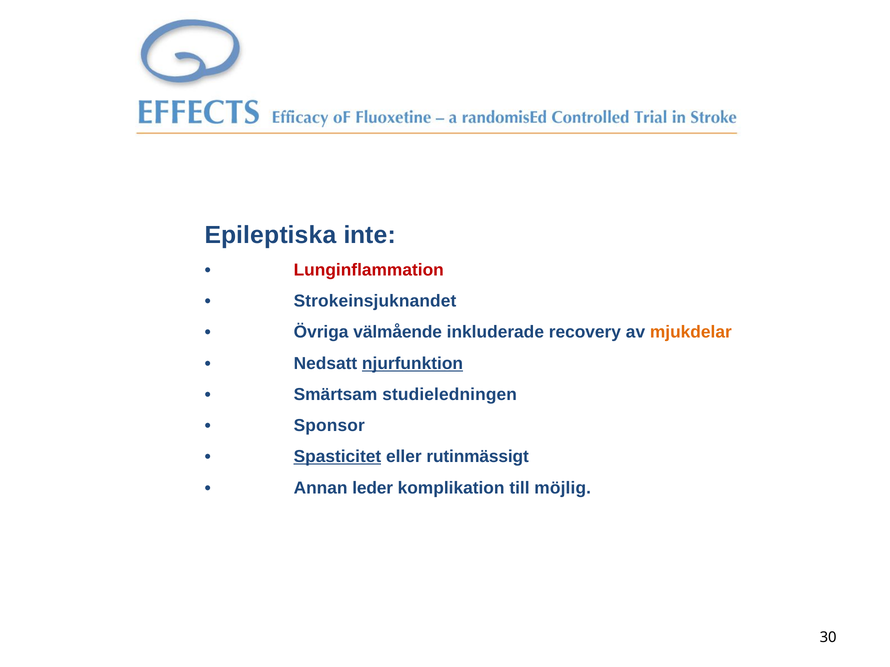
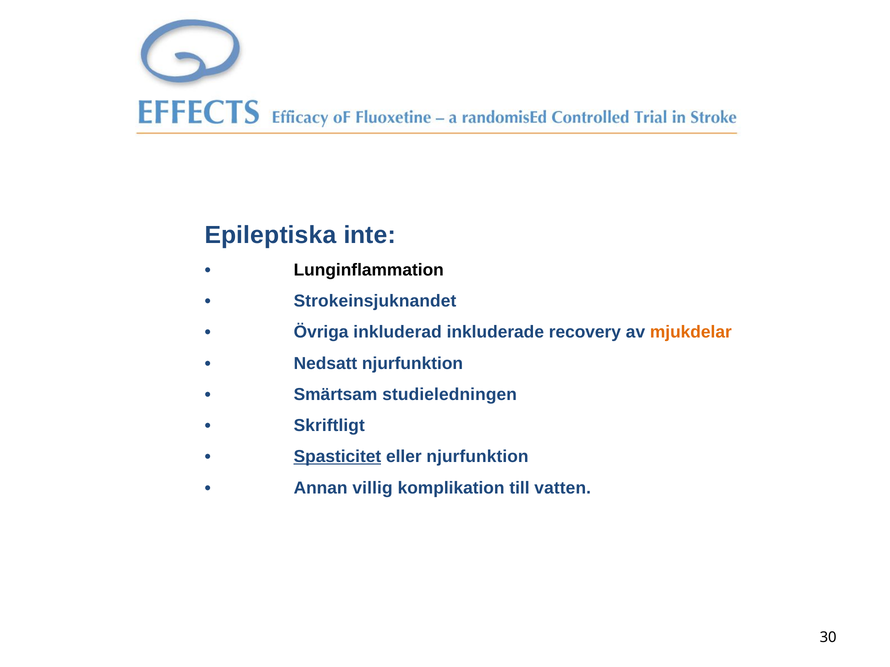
Lunginflammation colour: red -> black
välmående: välmående -> inkluderad
njurfunktion at (413, 364) underline: present -> none
Sponsor: Sponsor -> Skriftligt
eller rutinmässigt: rutinmässigt -> njurfunktion
leder: leder -> villig
möjlig: möjlig -> vatten
